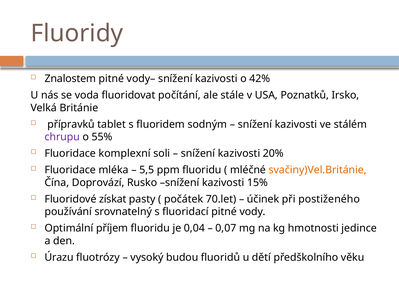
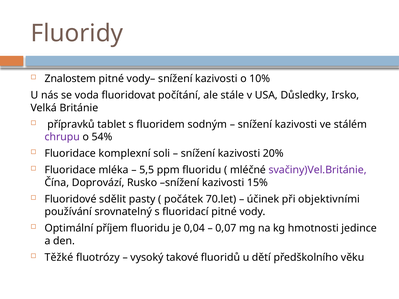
42%: 42% -> 10%
Poznatků: Poznatků -> Důsledky
55%: 55% -> 54%
svačiny)Vel.Británie colour: orange -> purple
získat: získat -> sdělit
postiženého: postiženého -> objektivními
Úrazu: Úrazu -> Těžké
budou: budou -> takové
